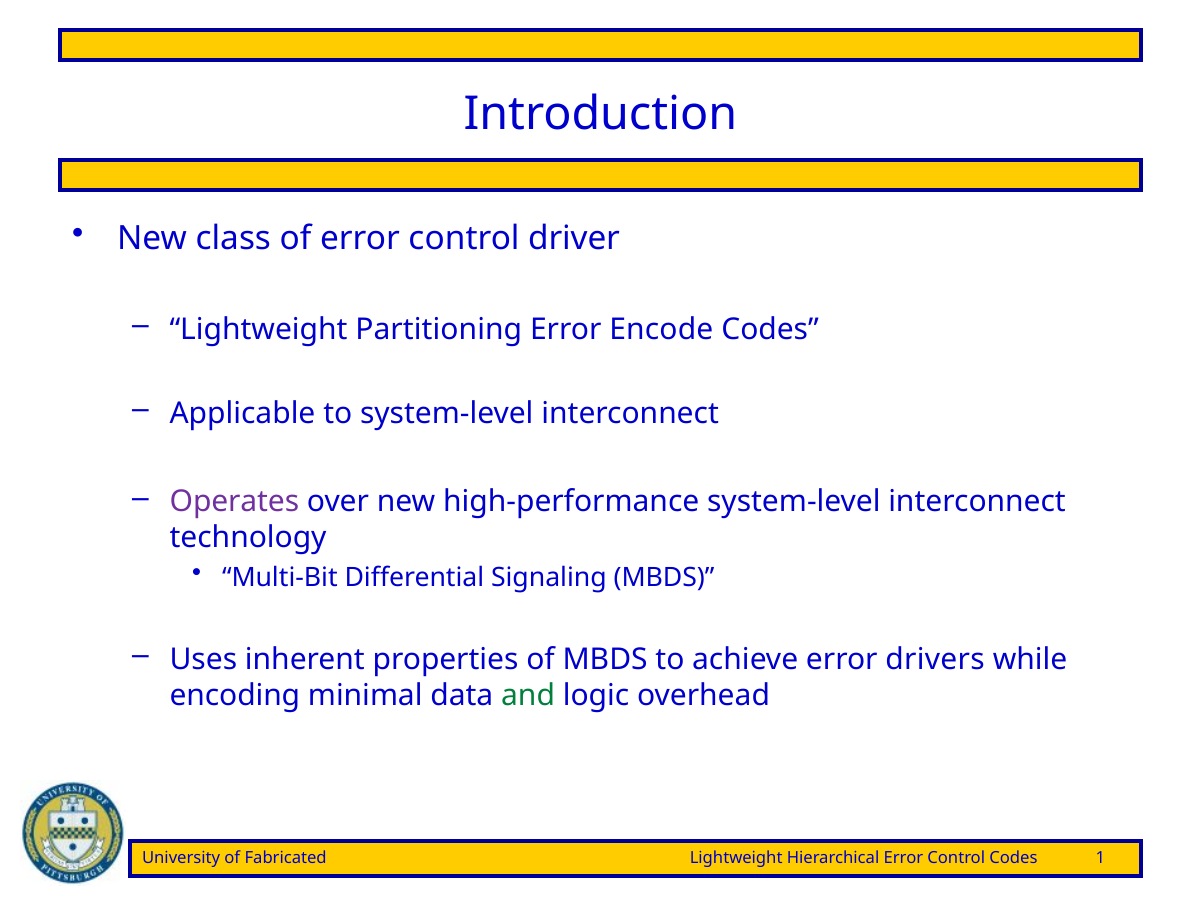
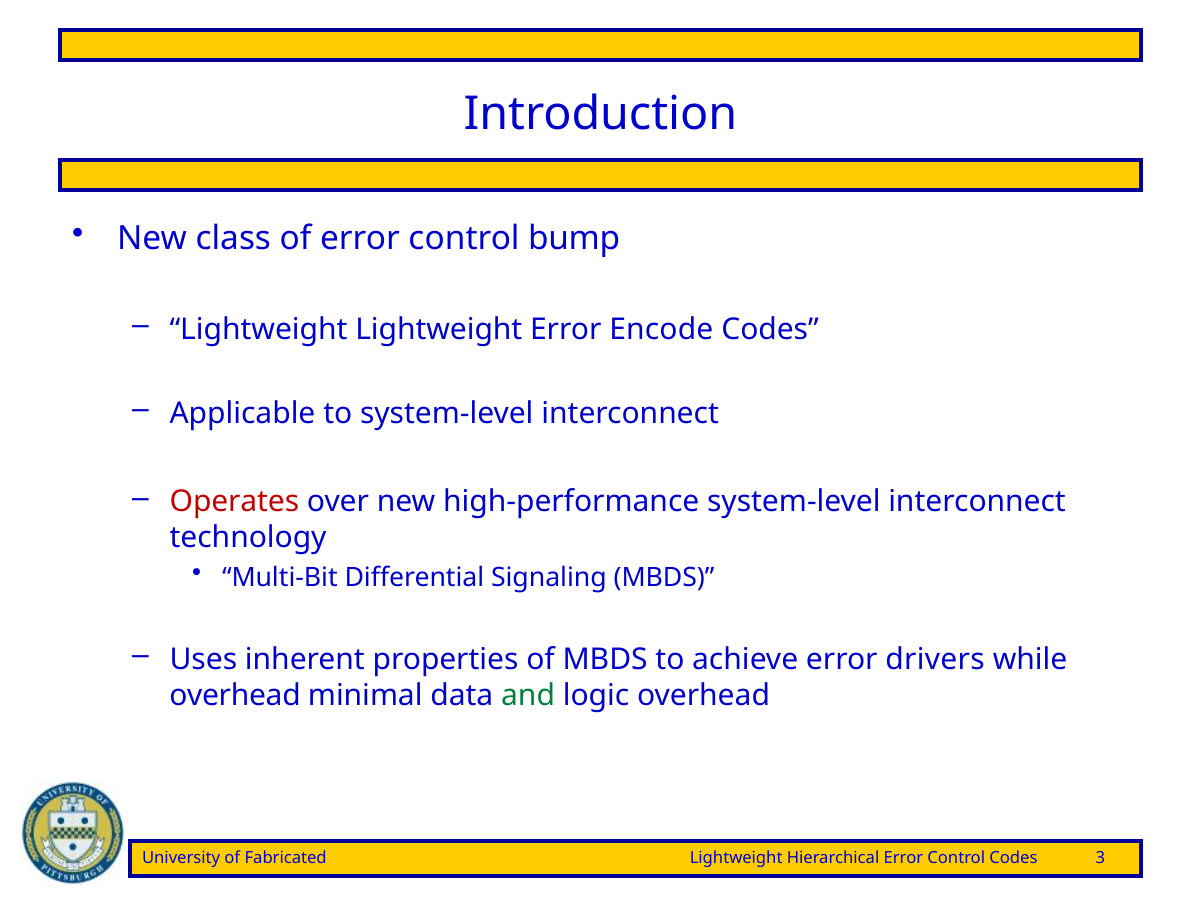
driver: driver -> bump
Lightweight Partitioning: Partitioning -> Lightweight
Operates colour: purple -> red
encoding at (235, 695): encoding -> overhead
1: 1 -> 3
